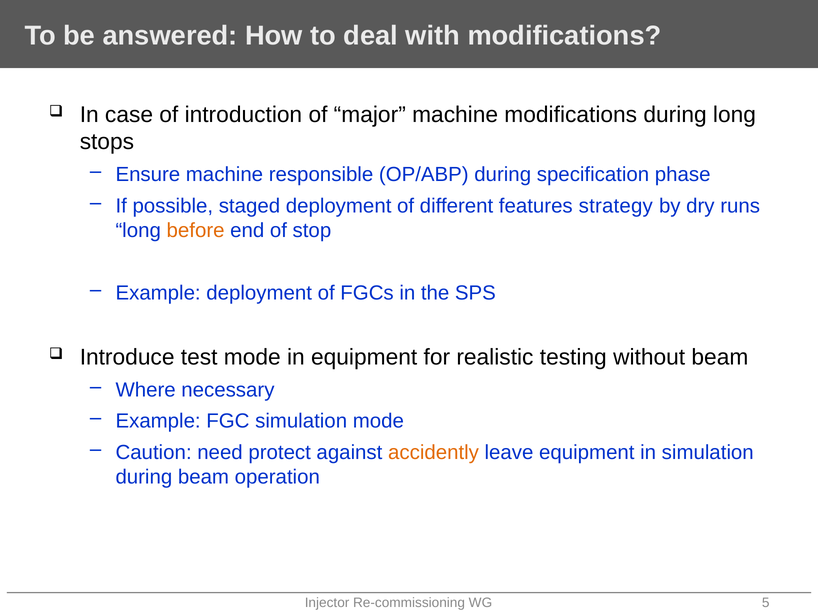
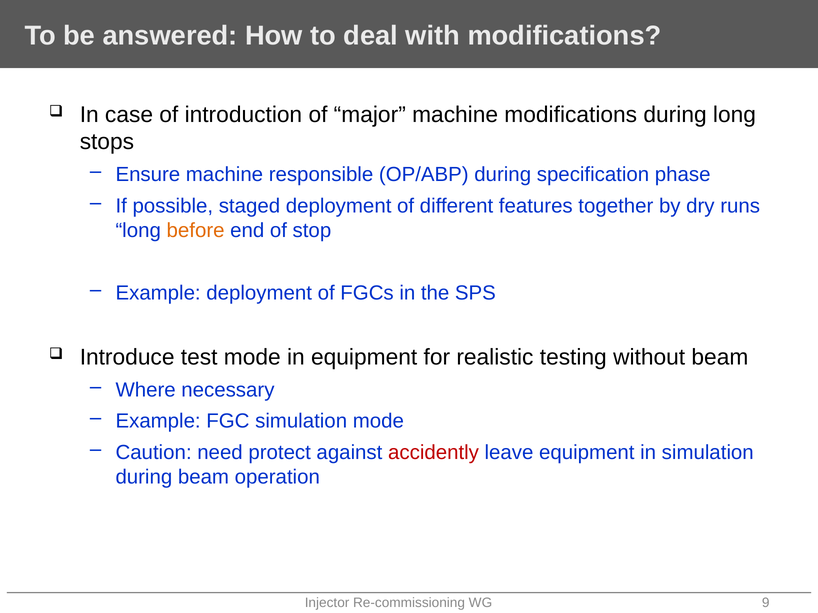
strategy: strategy -> together
accidently colour: orange -> red
5: 5 -> 9
